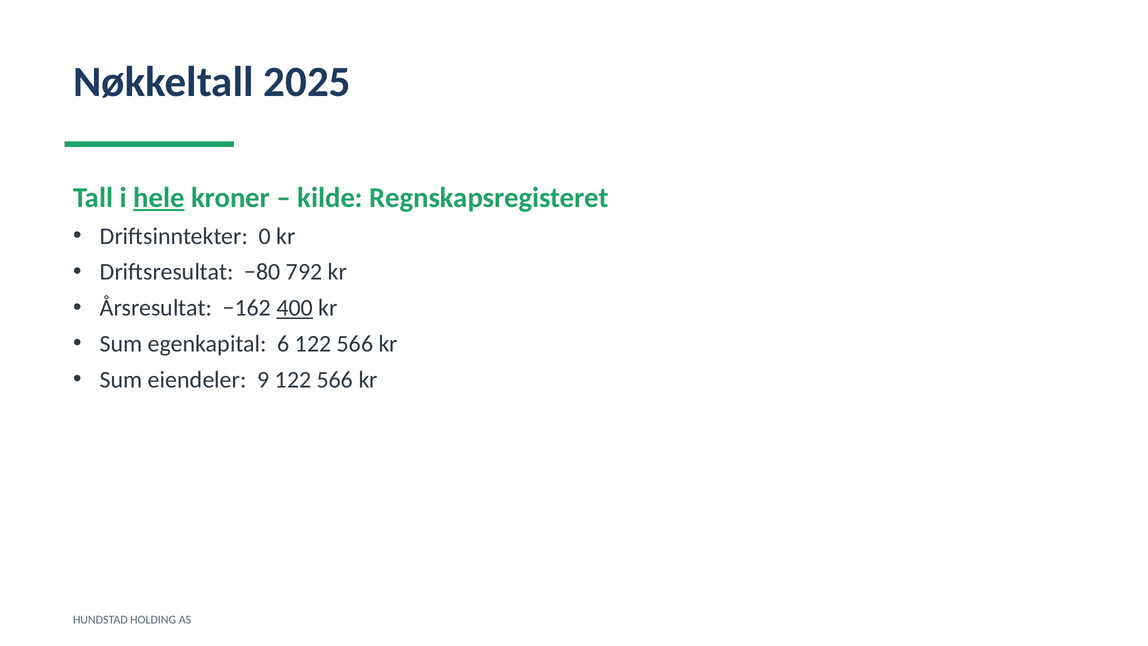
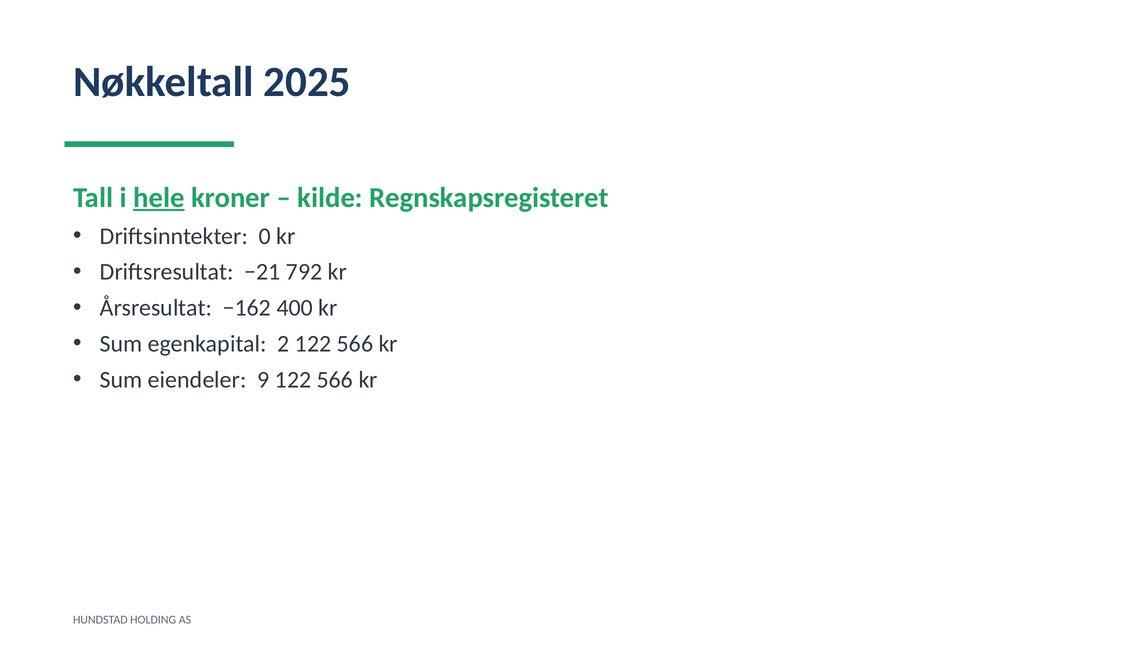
−80: −80 -> −21
400 underline: present -> none
6: 6 -> 2
